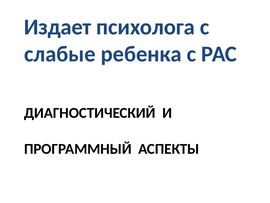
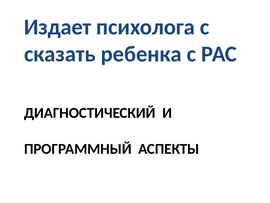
слабые: слабые -> сказать
